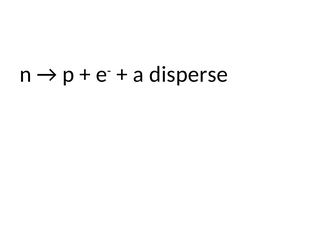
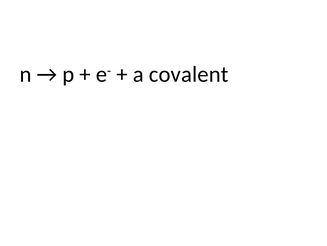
disperse: disperse -> covalent
